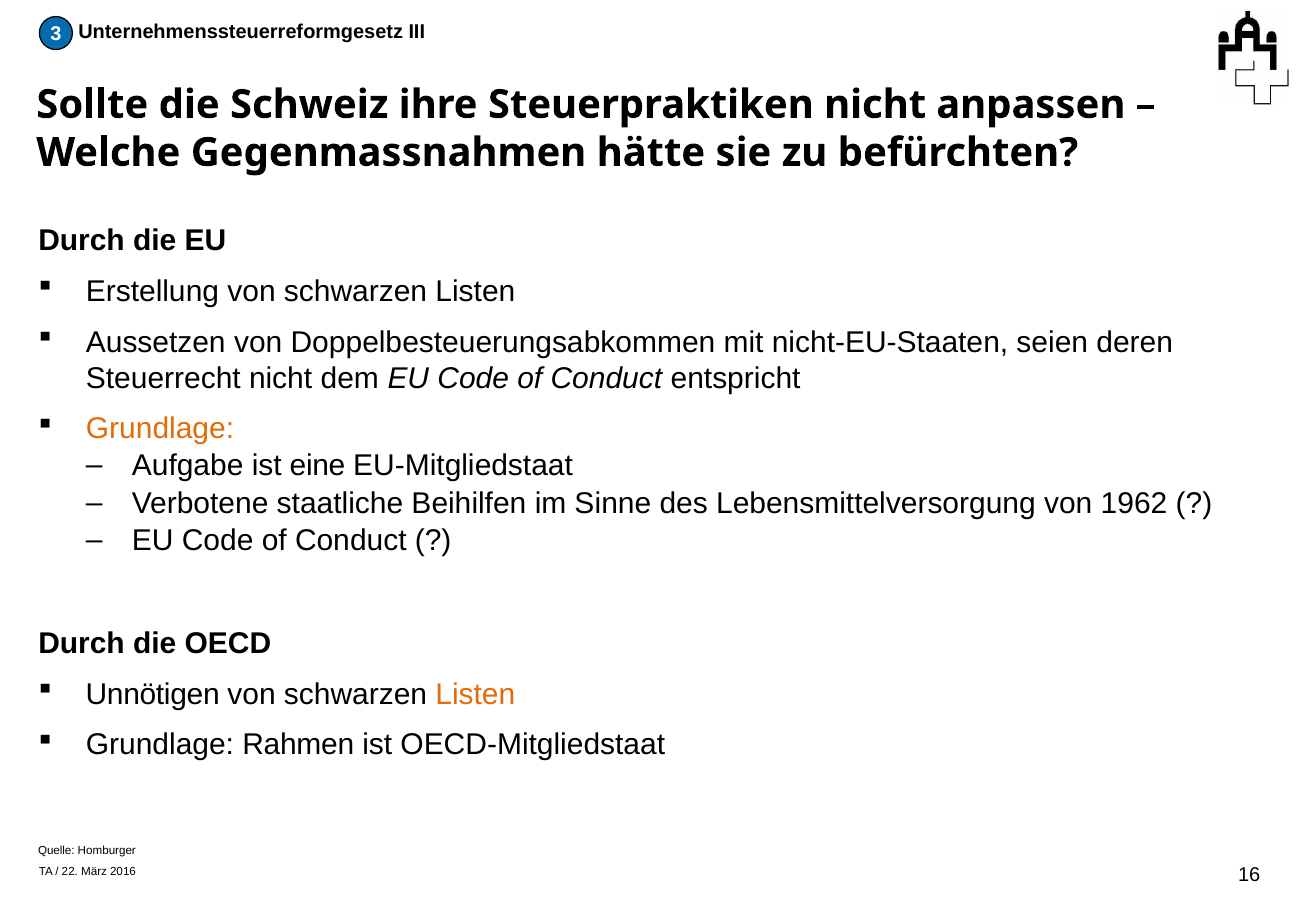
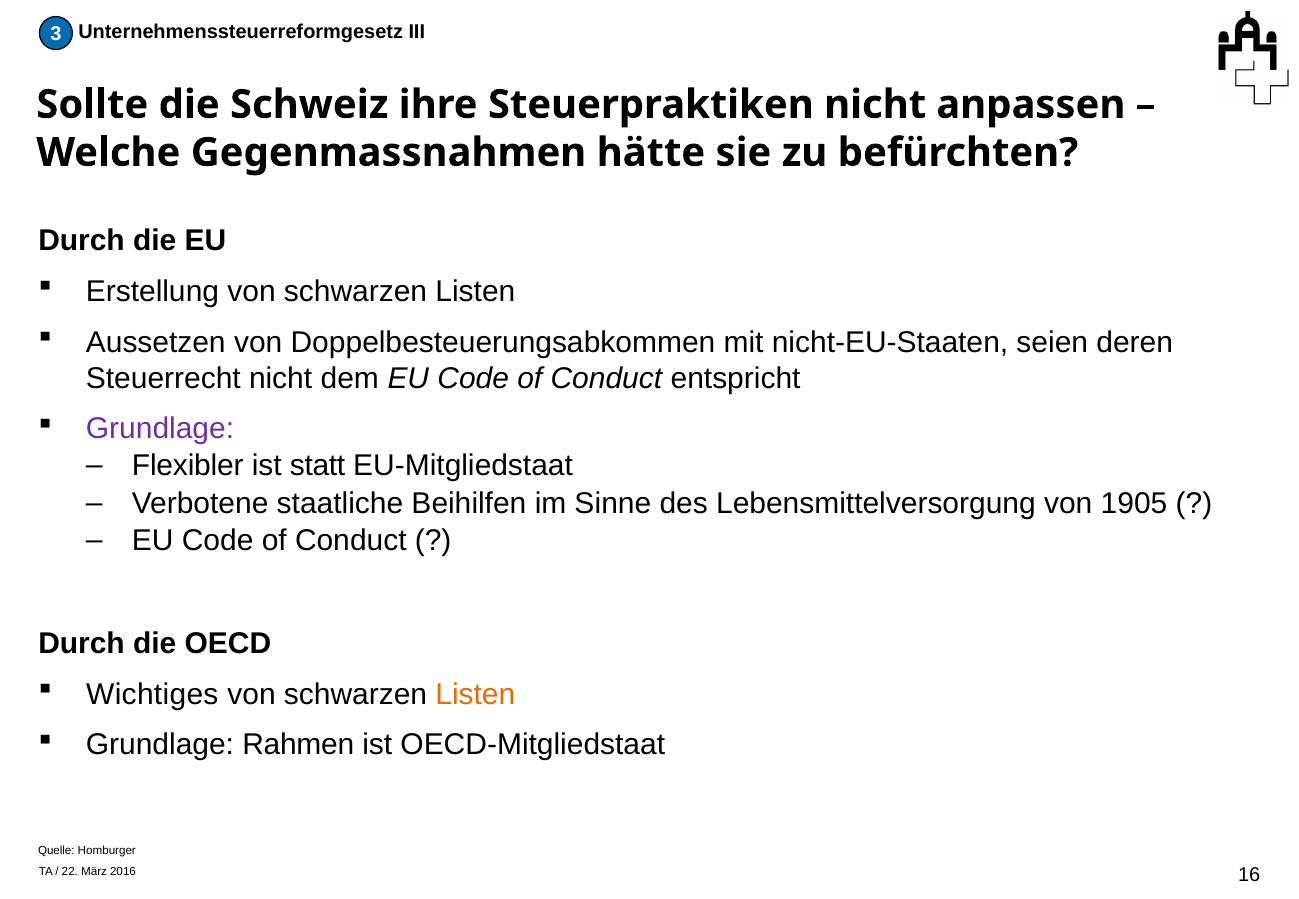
Grundlage at (160, 429) colour: orange -> purple
Aufgabe: Aufgabe -> Flexibler
eine: eine -> statt
1962: 1962 -> 1905
Unnötigen: Unnötigen -> Wichtiges
